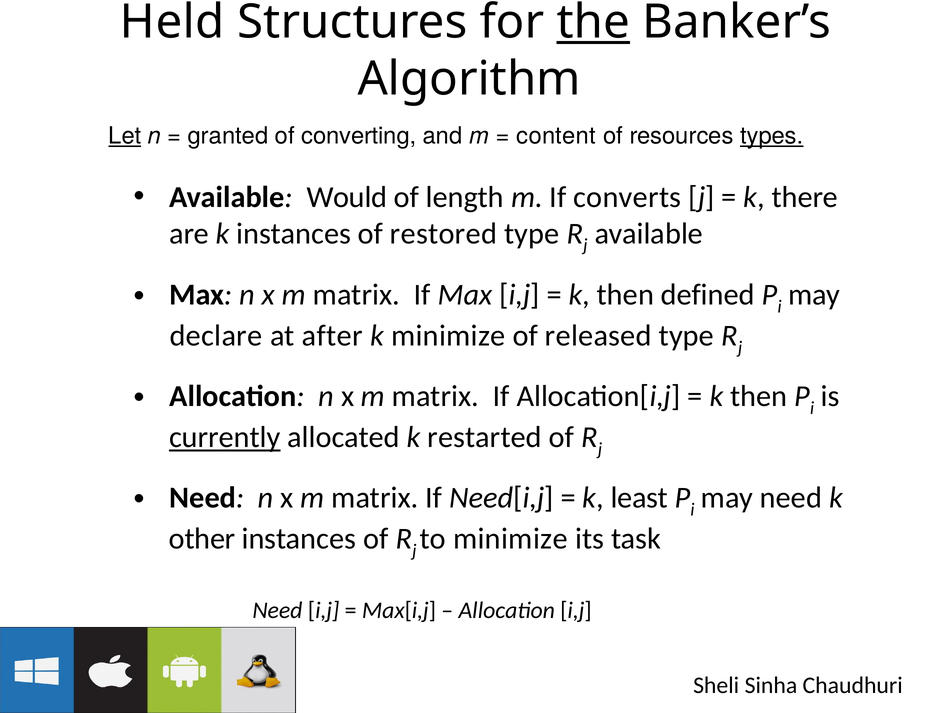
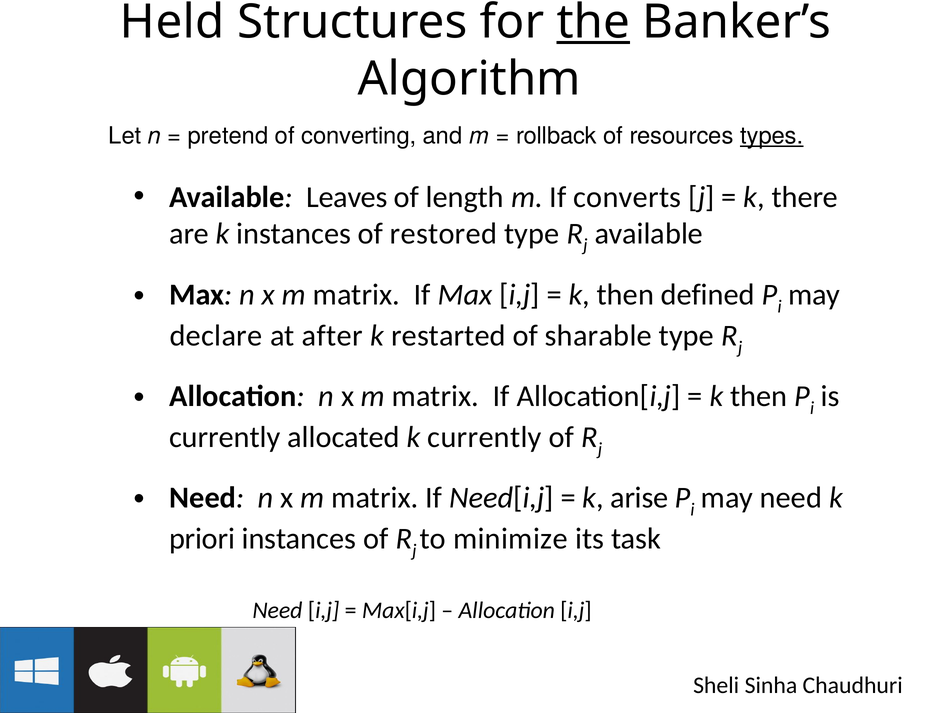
Let underline: present -> none
granted: granted -> pretend
content: content -> rollback
Would: Would -> Leaves
k minimize: minimize -> restarted
released: released -> sharable
currently at (225, 438) underline: present -> none
k restarted: restarted -> currently
least: least -> arise
other: other -> priori
